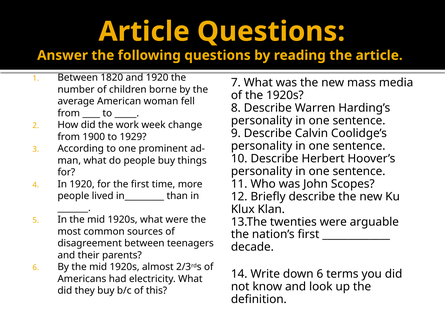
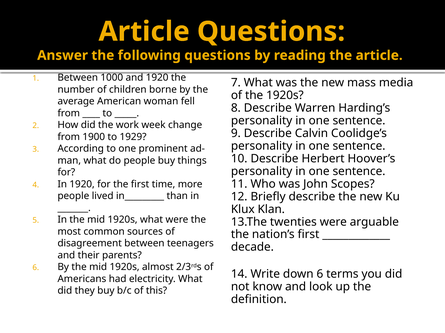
1820: 1820 -> 1000
